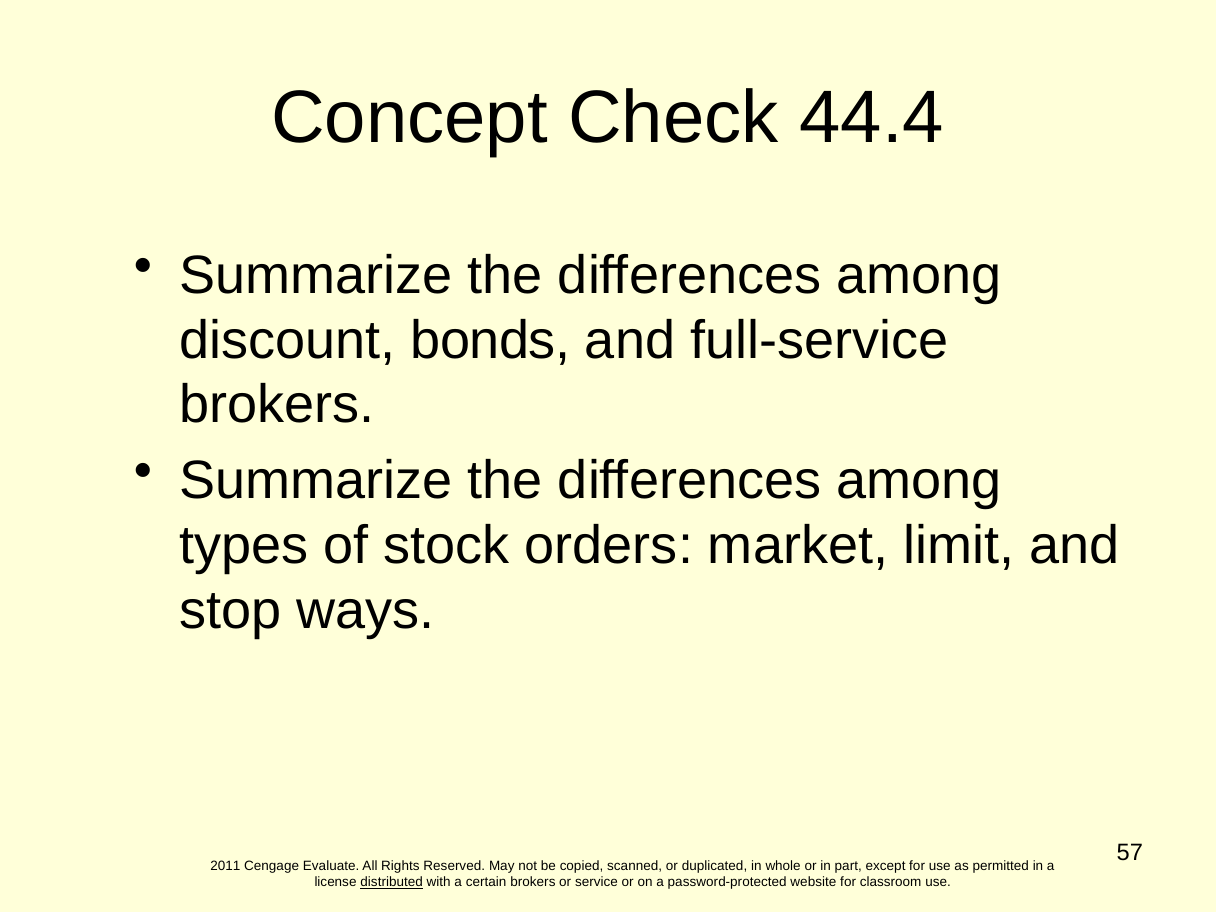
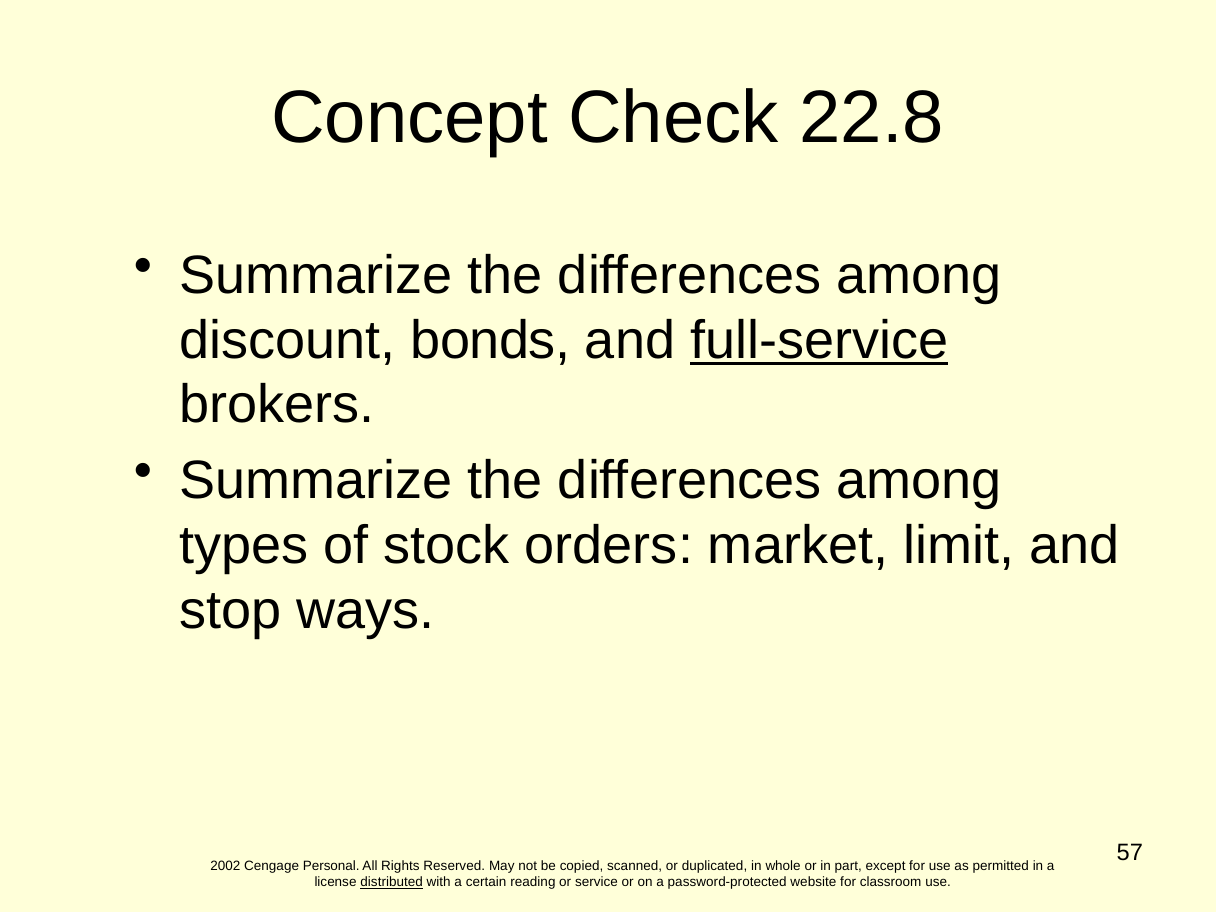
44.4: 44.4 -> 22.8
full-service underline: none -> present
2011: 2011 -> 2002
Evaluate: Evaluate -> Personal
certain brokers: brokers -> reading
